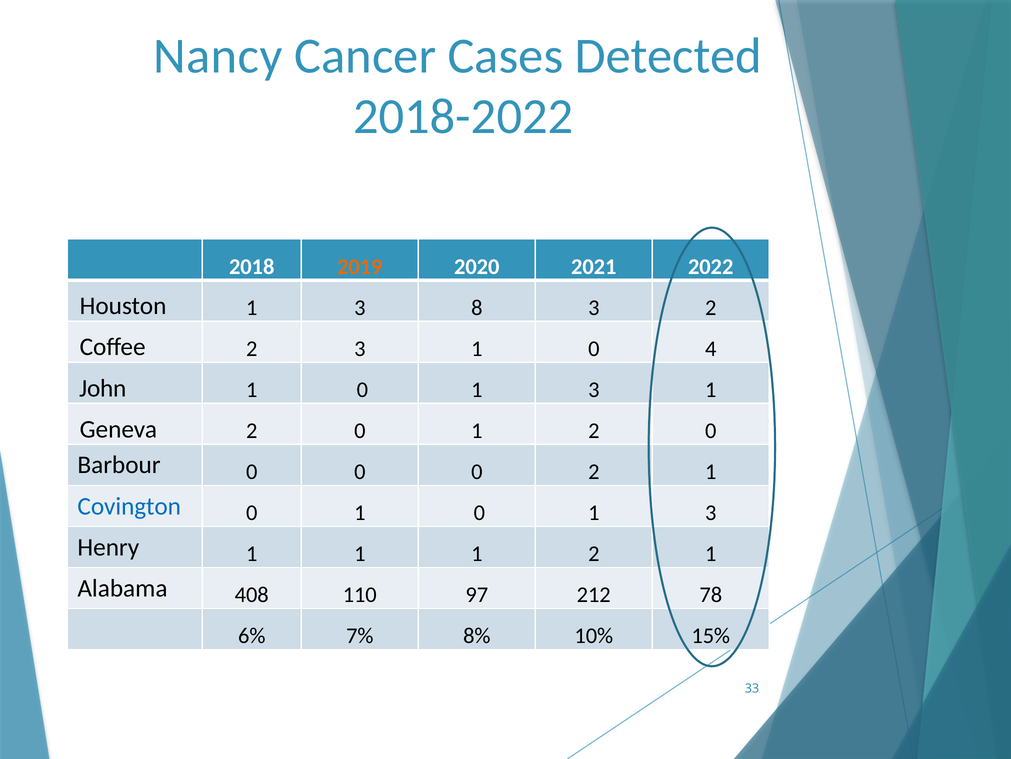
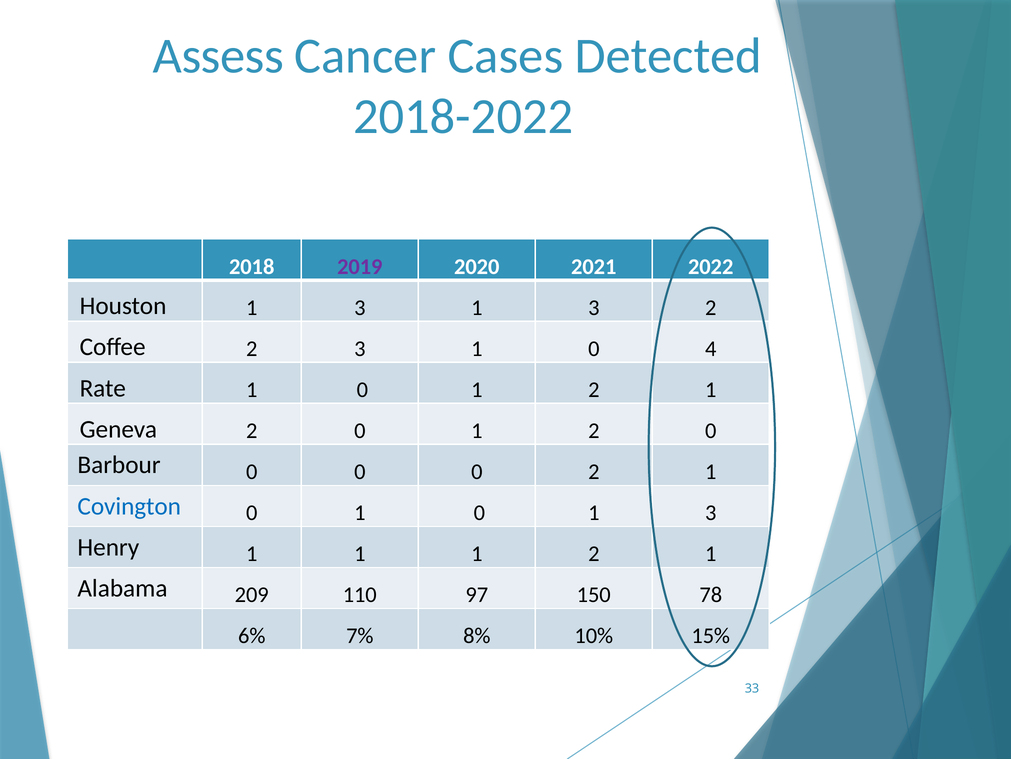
Nancy: Nancy -> Assess
2019 colour: orange -> purple
1 3 8: 8 -> 1
John: John -> Rate
3 at (594, 389): 3 -> 2
408: 408 -> 209
212: 212 -> 150
